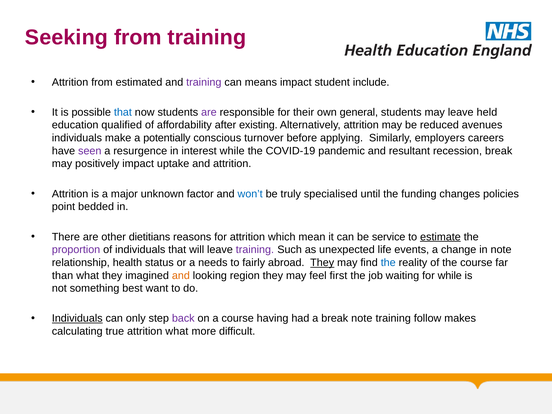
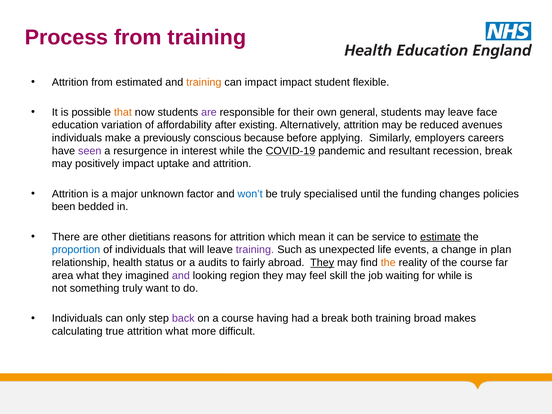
Seeking: Seeking -> Process
training at (204, 82) colour: purple -> orange
can means: means -> impact
include: include -> flexible
that at (123, 112) colour: blue -> orange
held: held -> face
qualified: qualified -> variation
potentially: potentially -> previously
turnover: turnover -> because
COVID-19 underline: none -> present
point: point -> been
proportion colour: purple -> blue
in note: note -> plan
needs: needs -> audits
the at (388, 263) colour: blue -> orange
than: than -> area
and at (181, 275) colour: orange -> purple
first: first -> skill
something best: best -> truly
Individuals at (77, 318) underline: present -> none
break note: note -> both
follow: follow -> broad
